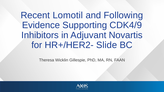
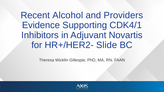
Lomotil: Lomotil -> Alcohol
Following: Following -> Providers
CDK4/9: CDK4/9 -> CDK4/1
